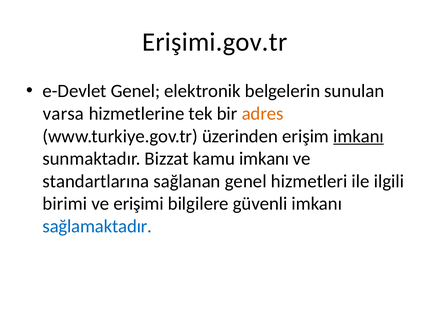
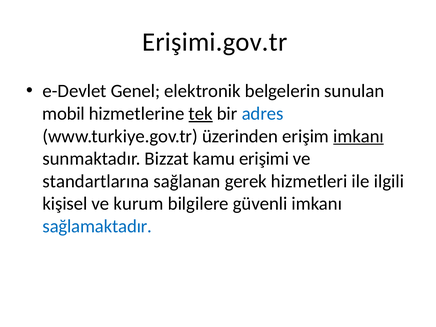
varsa: varsa -> mobil
tek underline: none -> present
adres colour: orange -> blue
kamu imkanı: imkanı -> erişimi
sağlanan genel: genel -> gerek
birimi: birimi -> kişisel
erişimi: erişimi -> kurum
